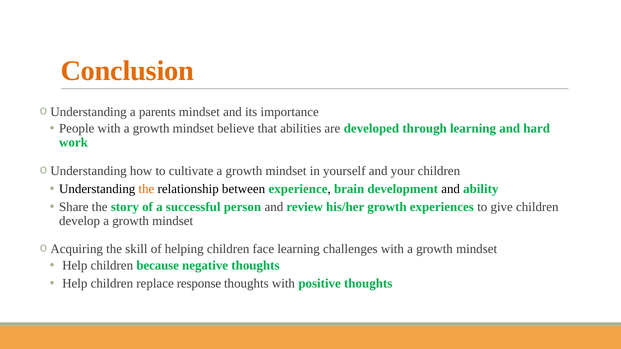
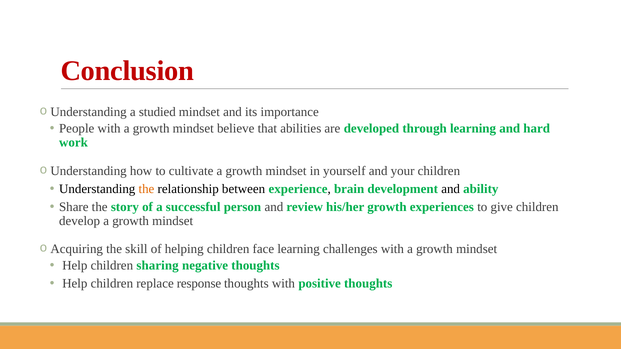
Conclusion colour: orange -> red
parents: parents -> studied
because: because -> sharing
